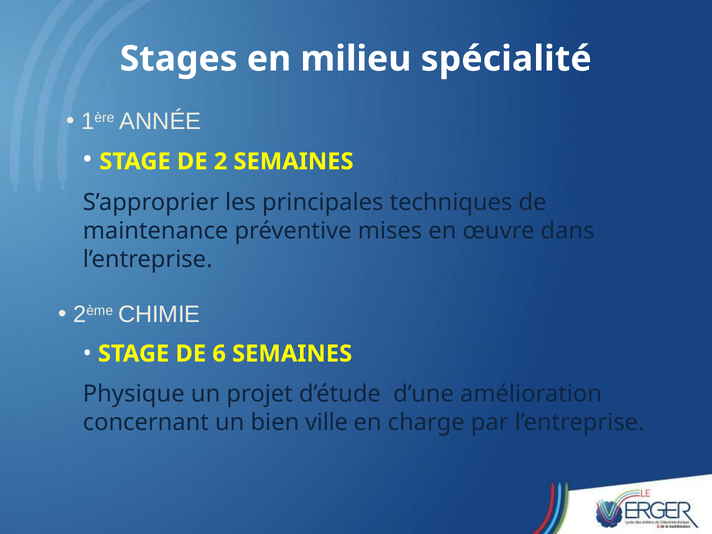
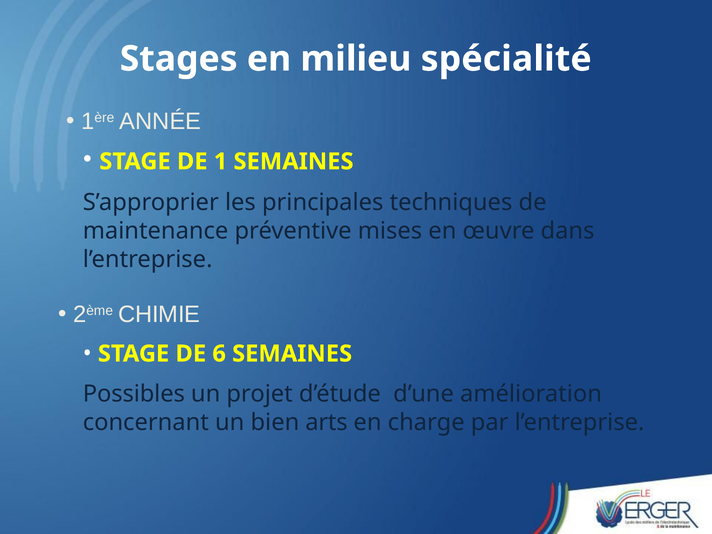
2: 2 -> 1
Physique: Physique -> Possibles
ville: ville -> arts
